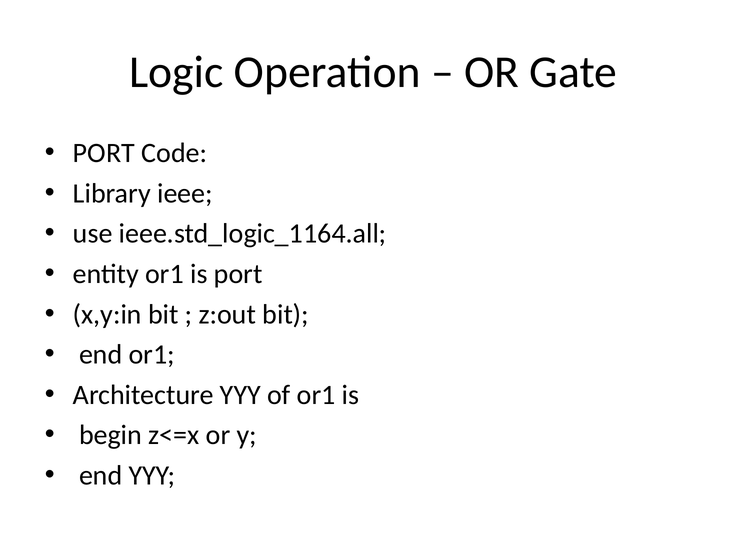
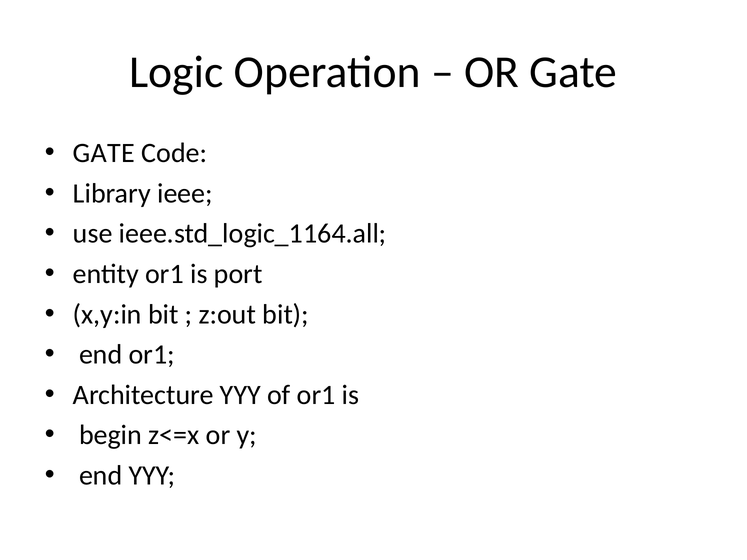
PORT at (104, 153): PORT -> GATE
